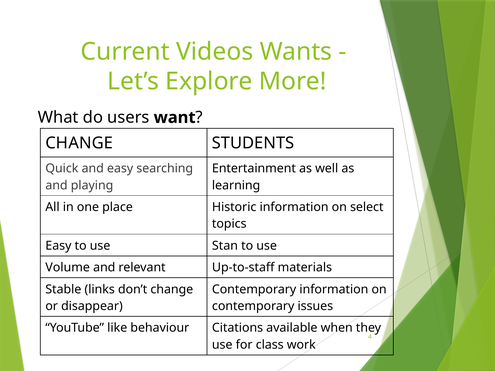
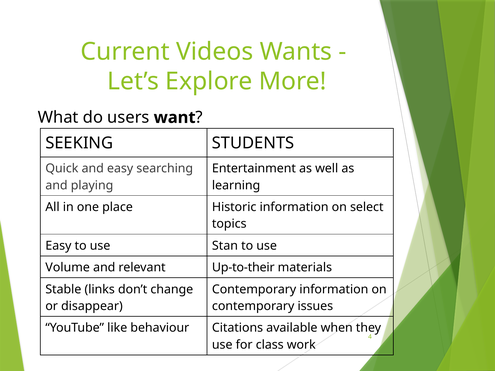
CHANGE at (79, 143): CHANGE -> SEEKING
Up-to-staff: Up-to-staff -> Up-to-their
